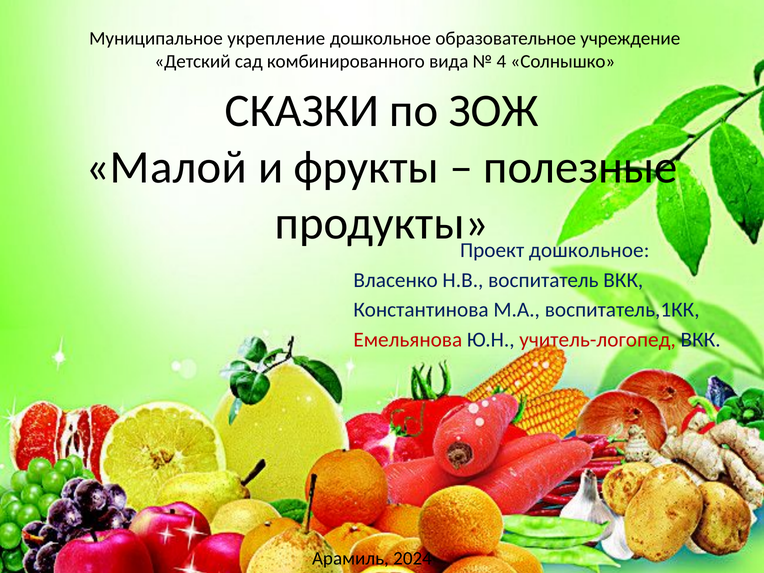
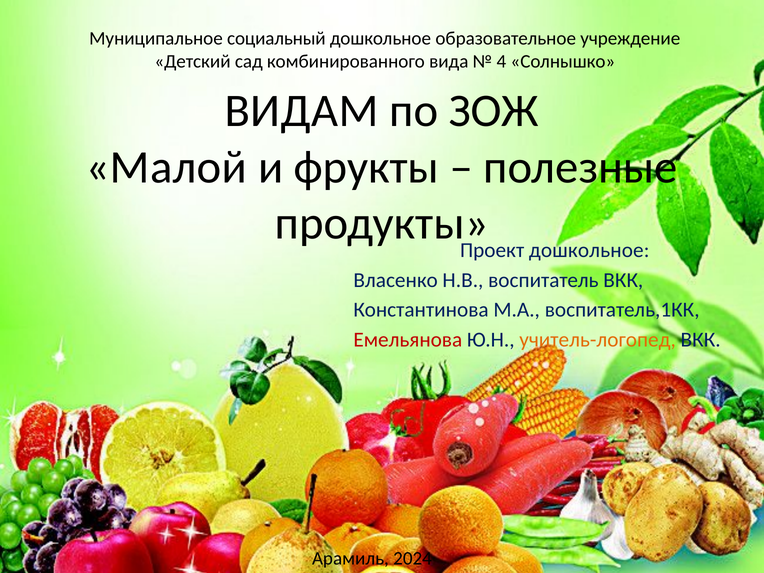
укрепление: укрепление -> социальный
СКАЗКИ: СКАЗКИ -> ВИДАМ
учитель-логопед colour: red -> orange
